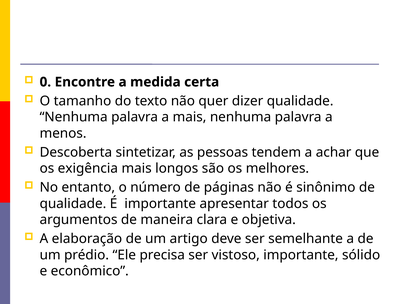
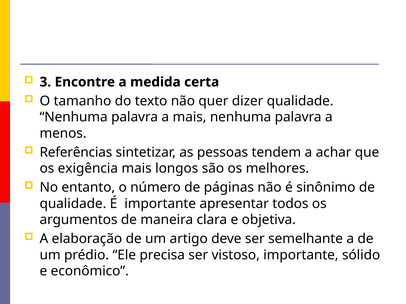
0: 0 -> 3
Descoberta: Descoberta -> Referências
